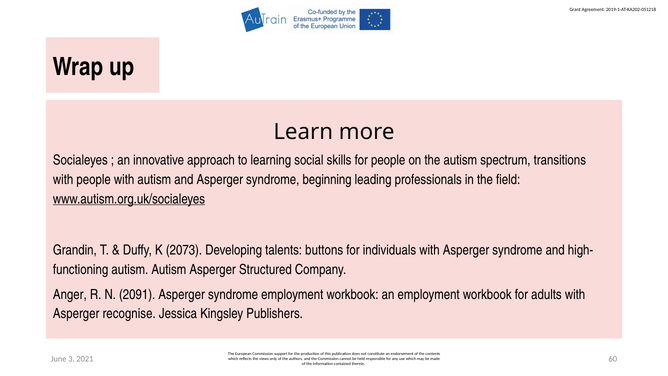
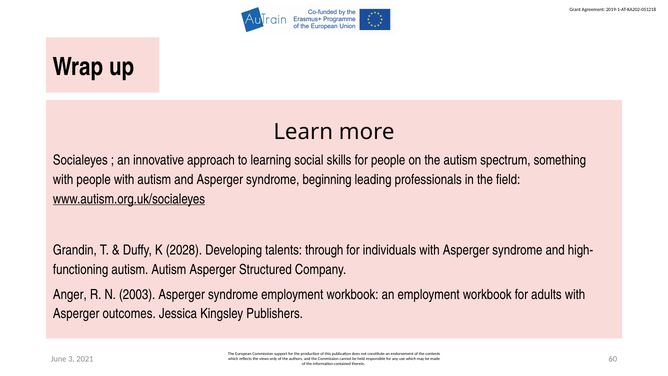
transitions: transitions -> something
2073: 2073 -> 2028
buttons: buttons -> through
2091: 2091 -> 2003
recognise: recognise -> outcomes
